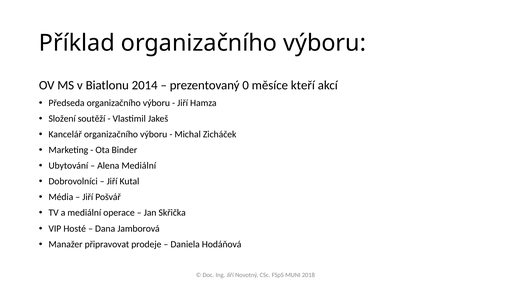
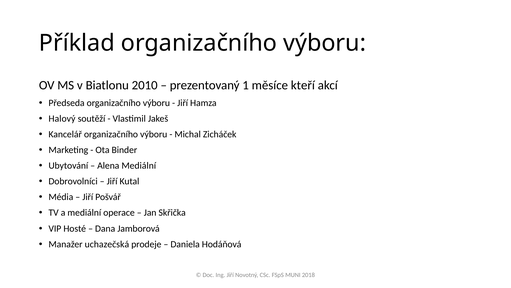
2014: 2014 -> 2010
0: 0 -> 1
Složení: Složení -> Halový
připravovat: připravovat -> uchazečská
